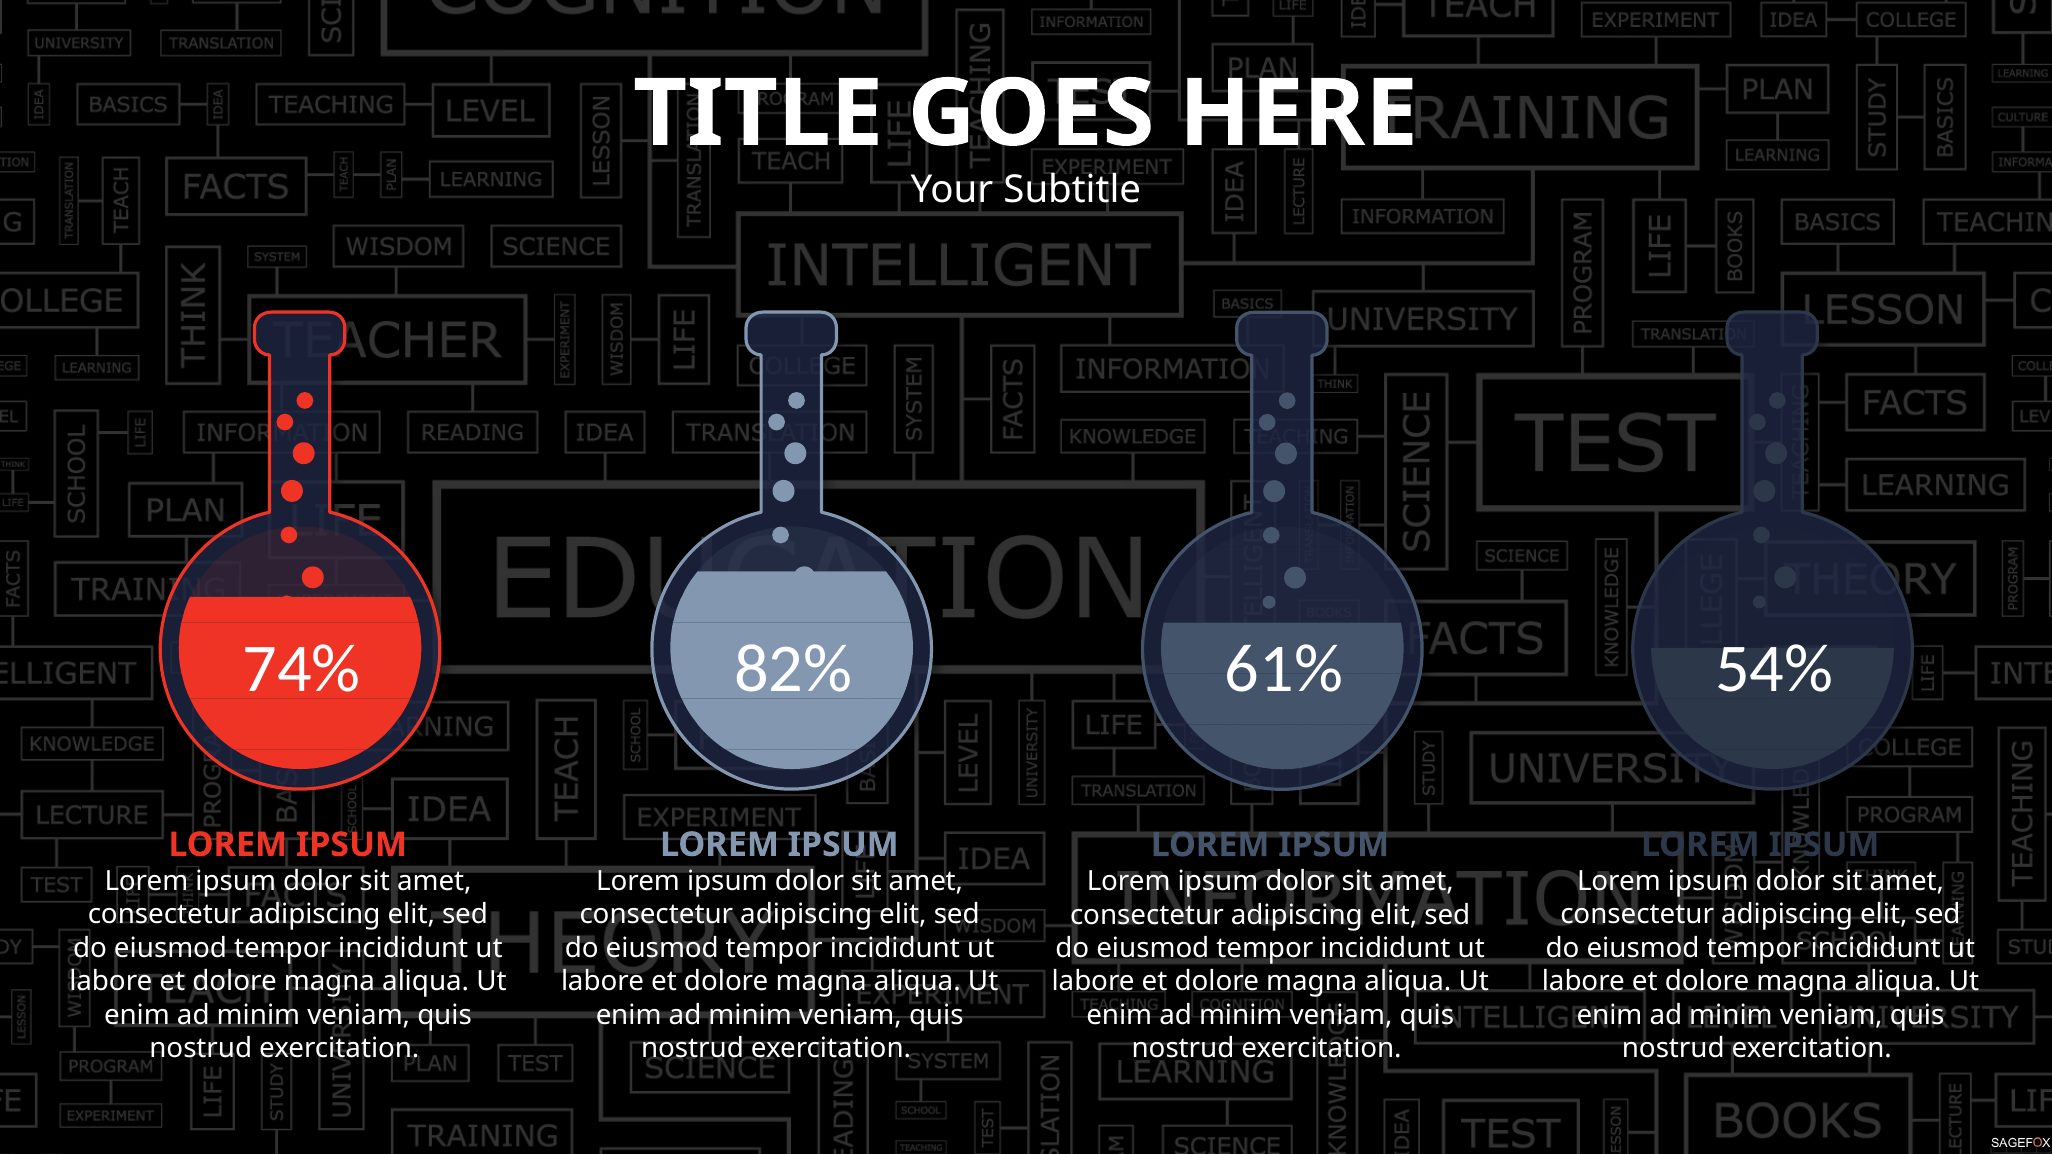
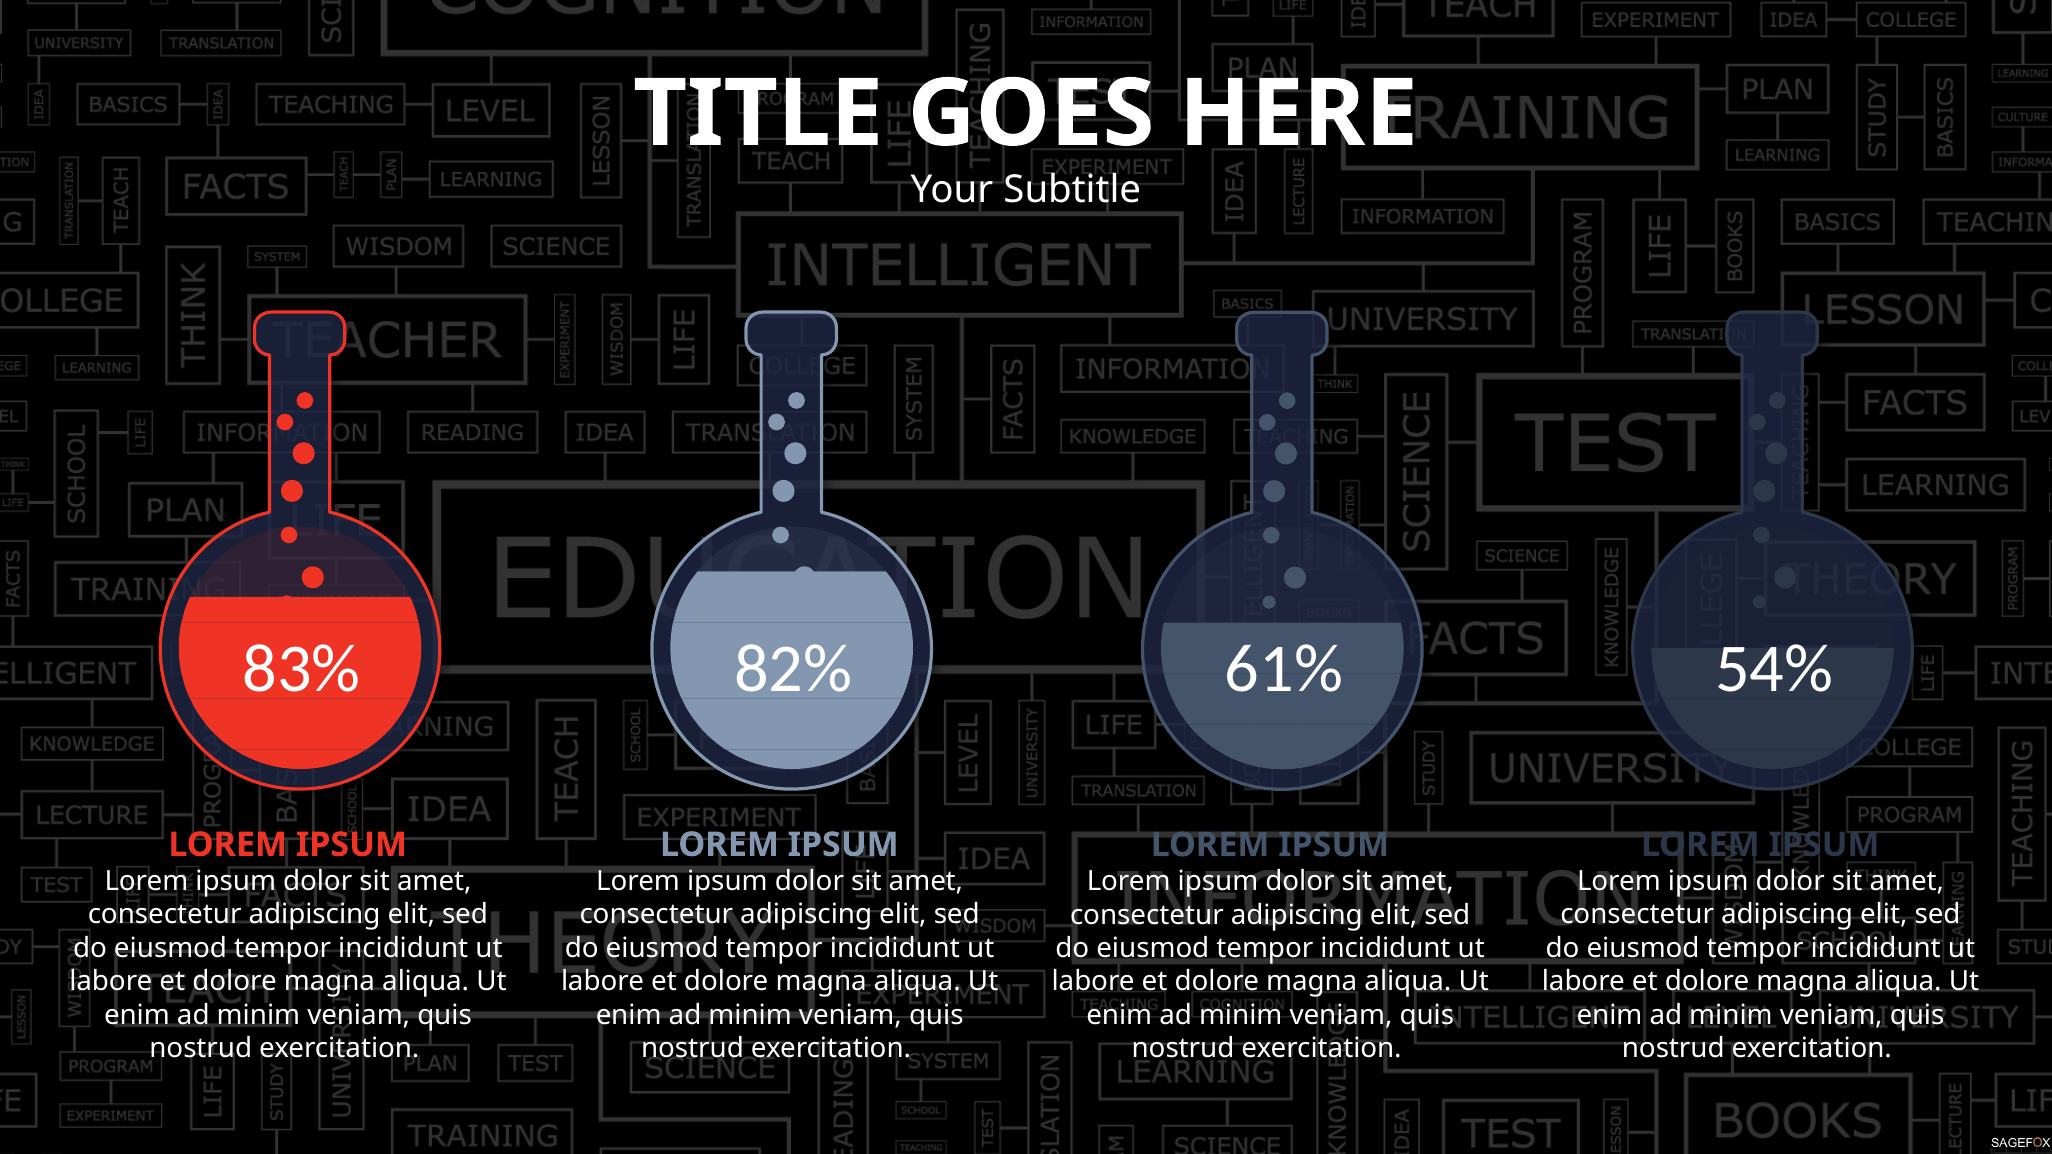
74%: 74% -> 83%
